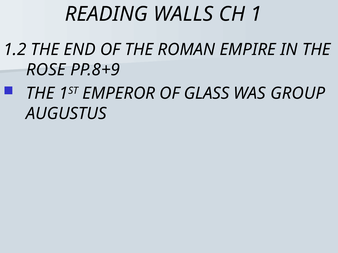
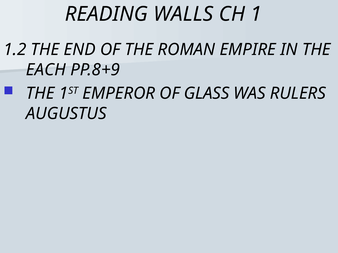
ROSE: ROSE -> EACH
GROUP: GROUP -> RULERS
